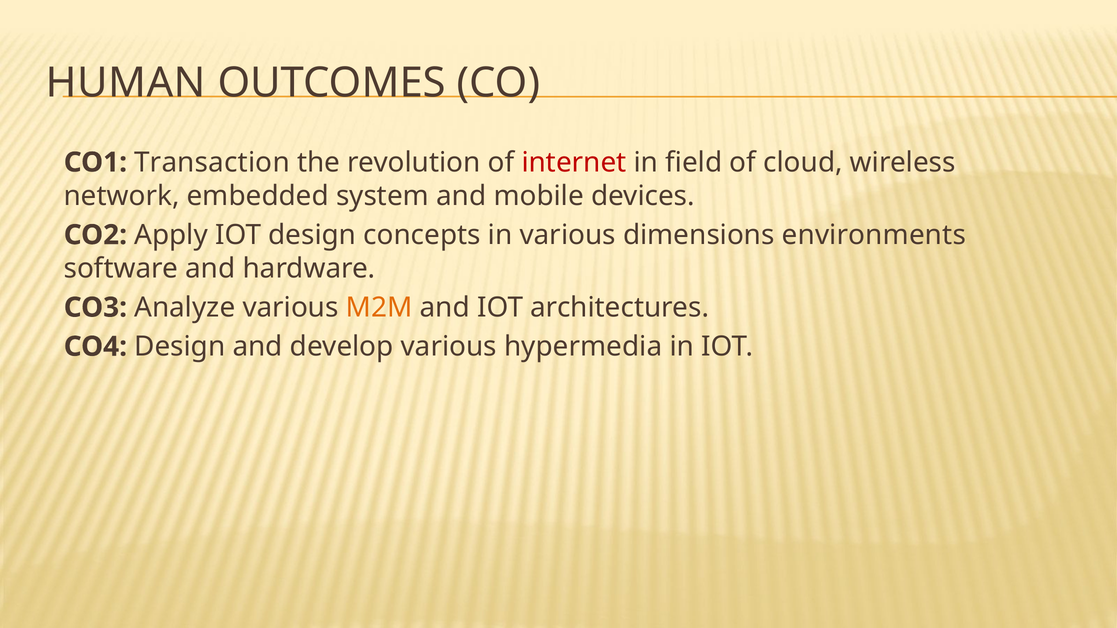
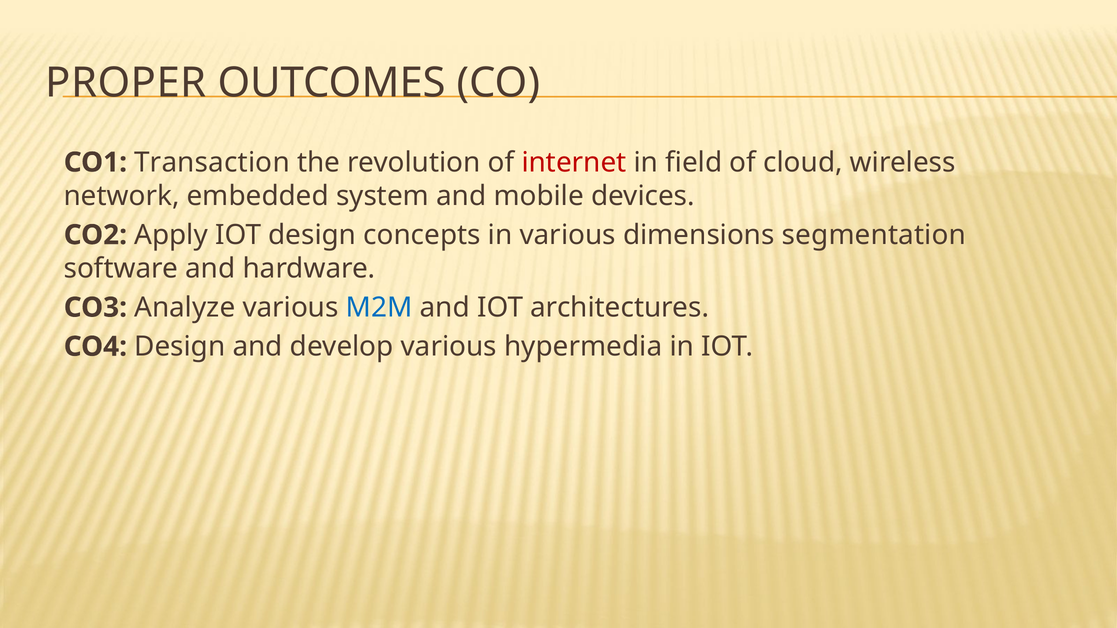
HUMAN: HUMAN -> PROPER
environments: environments -> segmentation
M2M colour: orange -> blue
